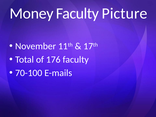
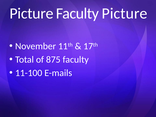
Money at (32, 13): Money -> Picture
176: 176 -> 875
70-100: 70-100 -> 11-100
